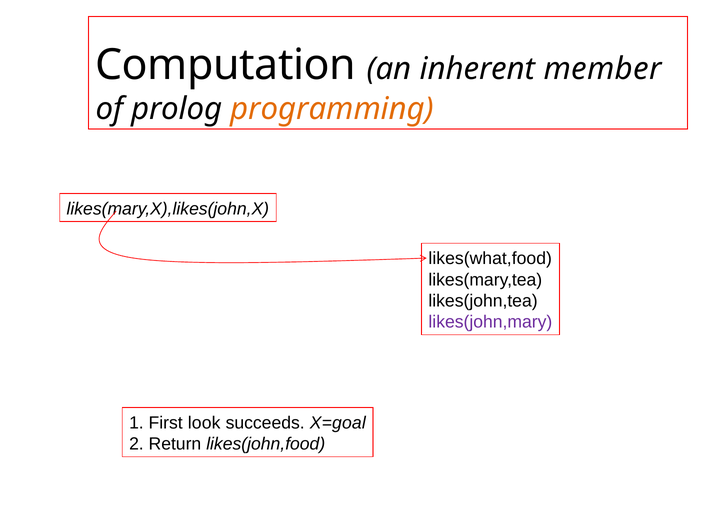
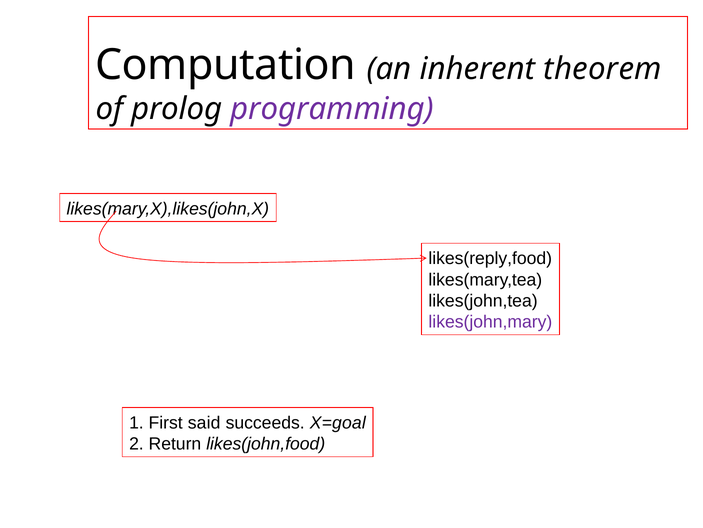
member: member -> theorem
programming colour: orange -> purple
likes(what,food: likes(what,food -> likes(reply,food
look: look -> said
